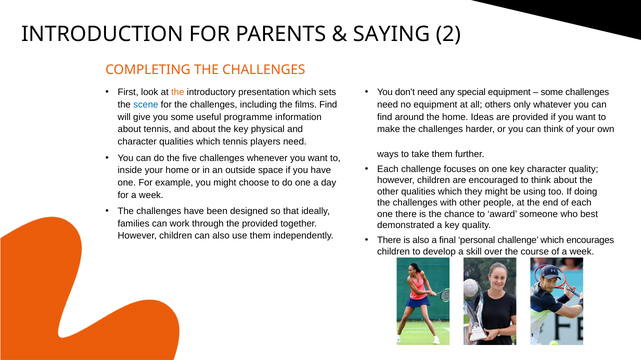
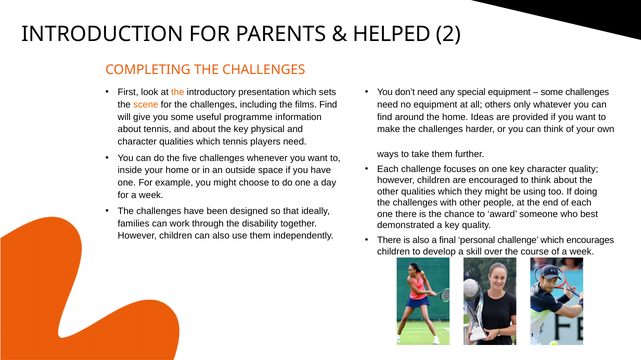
SAYING: SAYING -> HELPED
scene colour: blue -> orange
the provided: provided -> disability
